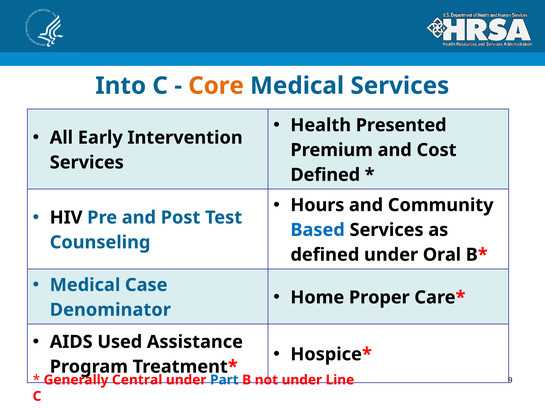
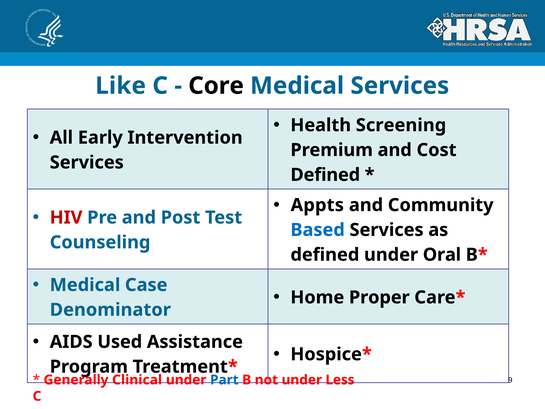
Into: Into -> Like
Core colour: orange -> black
Presented: Presented -> Screening
Hours: Hours -> Appts
HIV colour: black -> red
Central: Central -> Clinical
Line: Line -> Less
